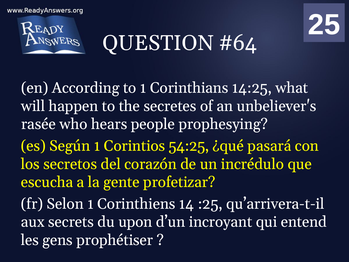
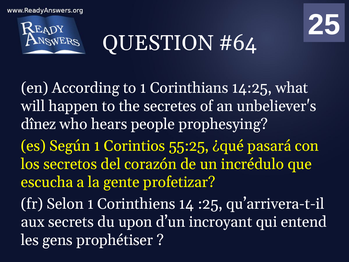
rasée: rasée -> dînez
54:25: 54:25 -> 55:25
